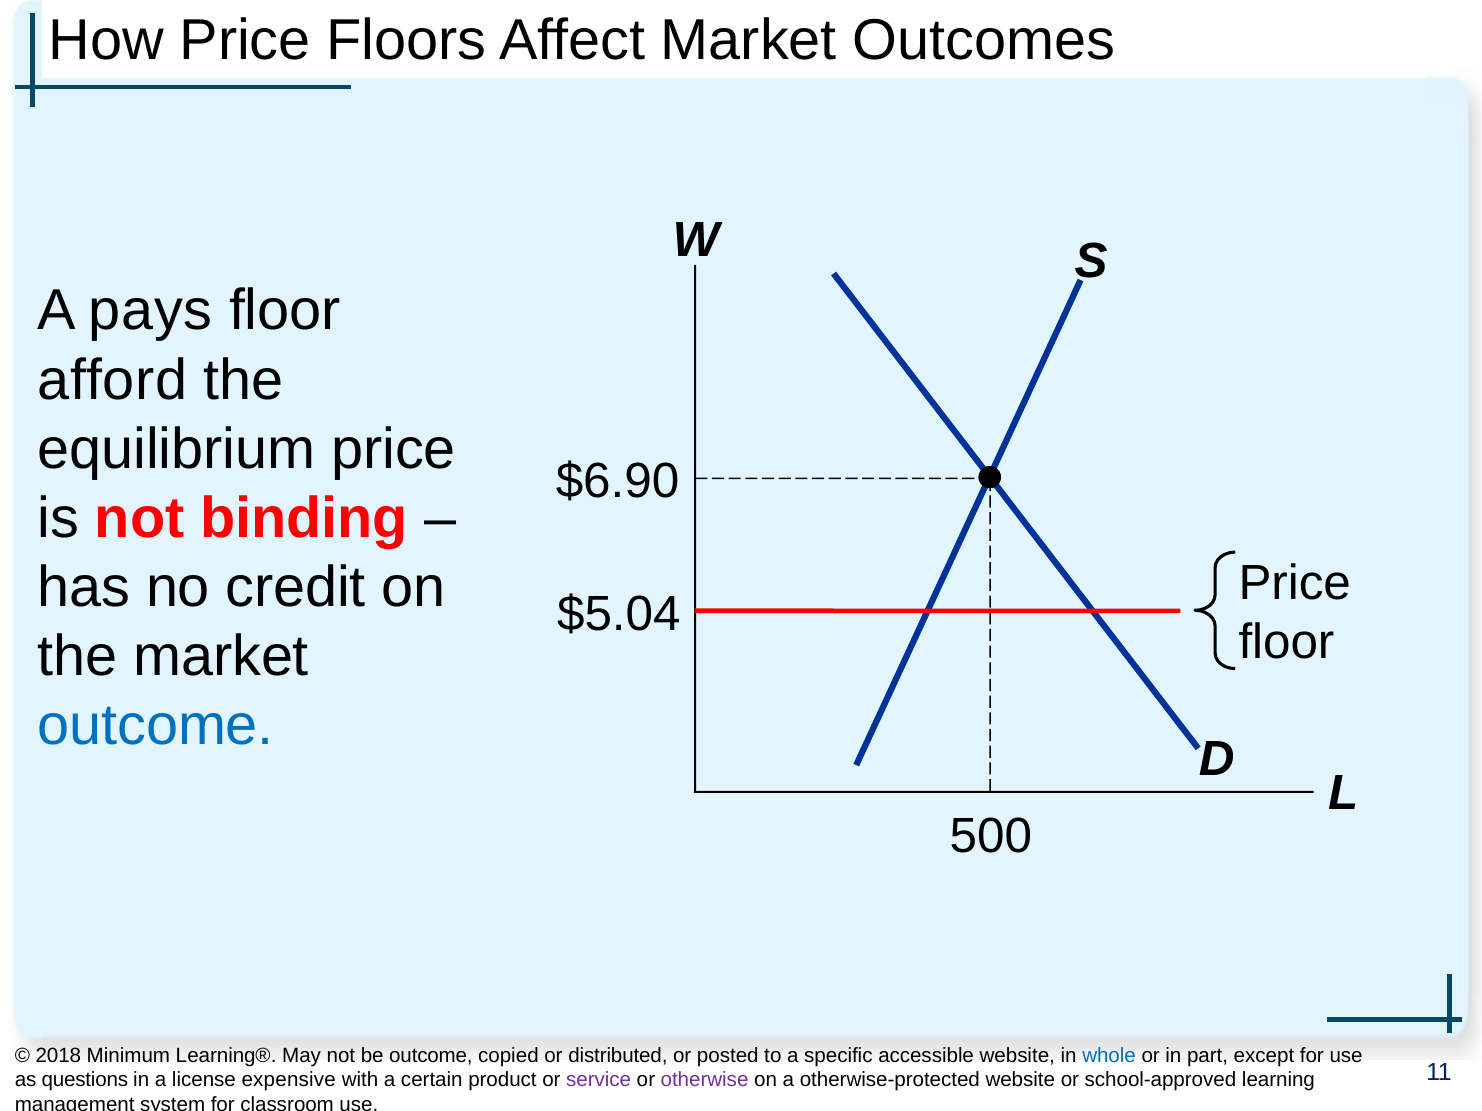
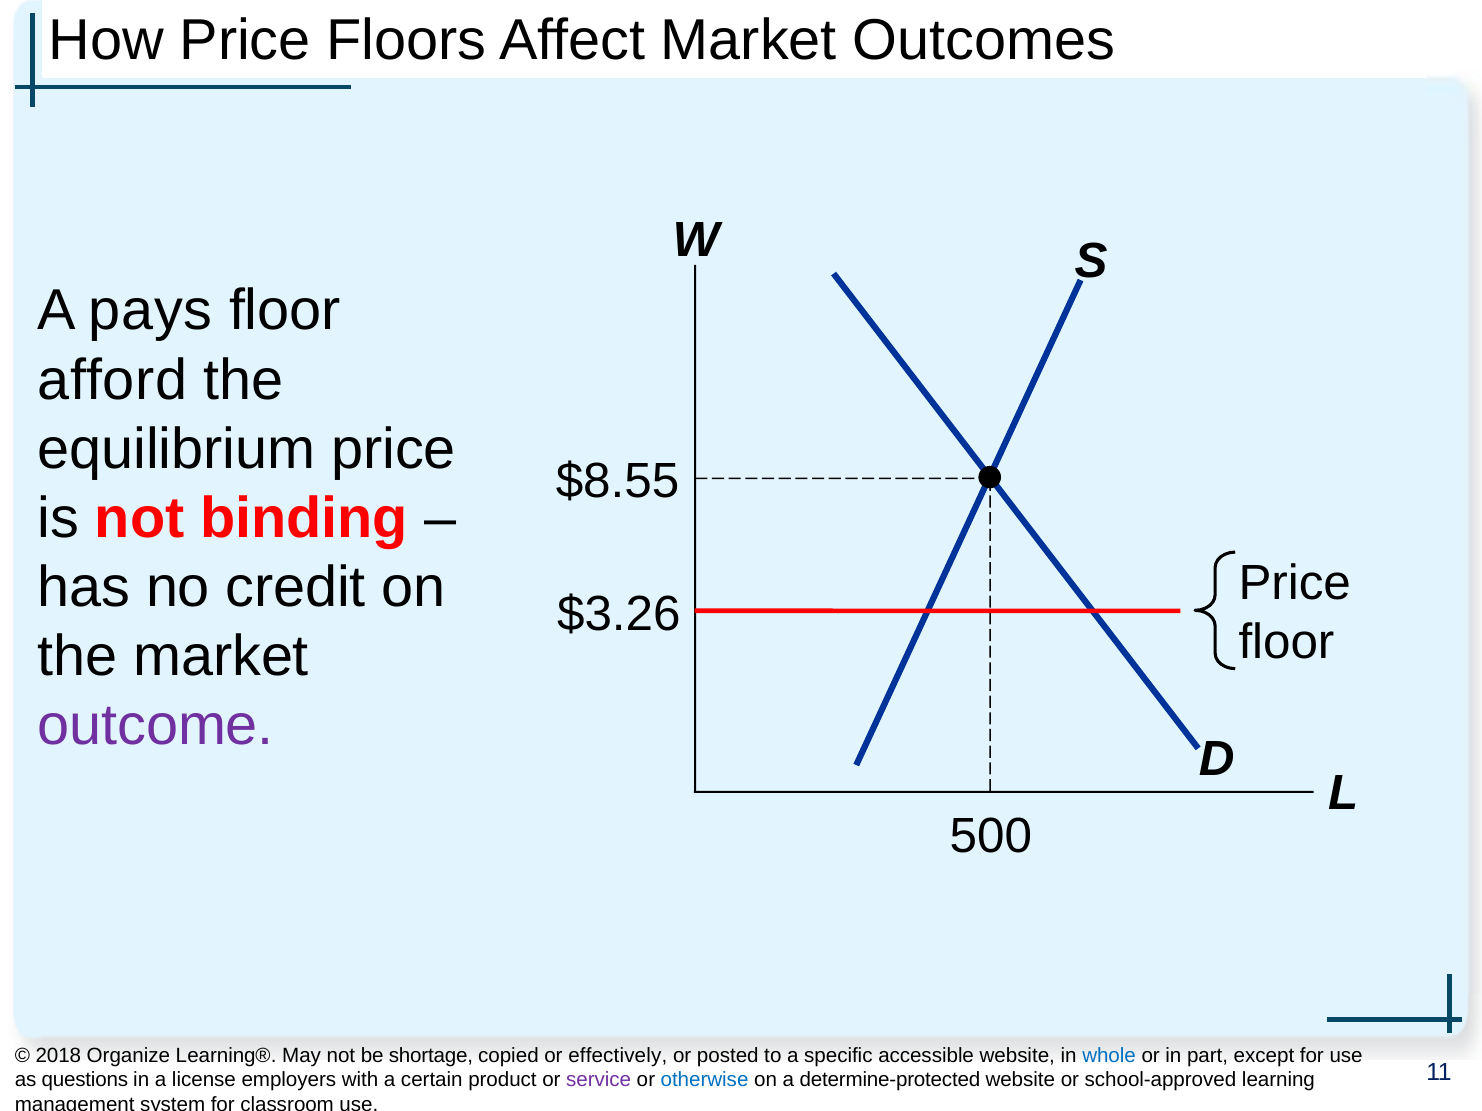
$6.90: $6.90 -> $8.55
$5.04: $5.04 -> $3.26
outcome at (156, 726) colour: blue -> purple
Minimum: Minimum -> Organize
be outcome: outcome -> shortage
distributed: distributed -> effectively
expensive: expensive -> employers
otherwise colour: purple -> blue
otherwise-protected: otherwise-protected -> determine-protected
